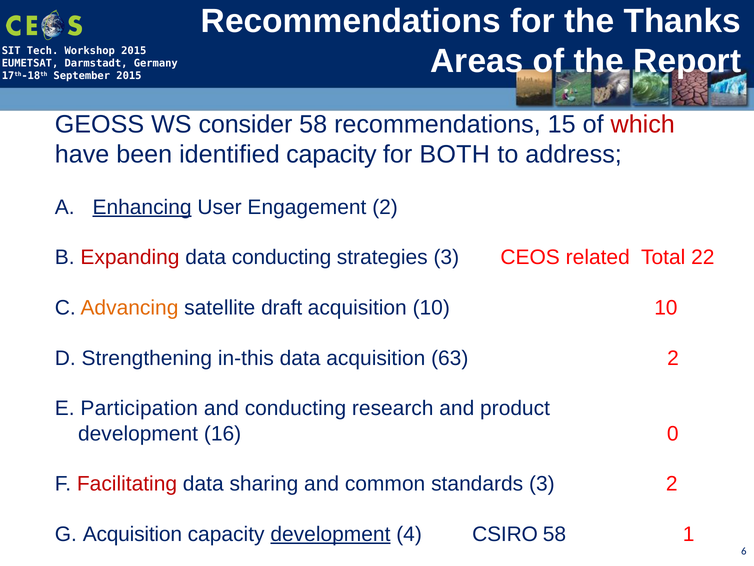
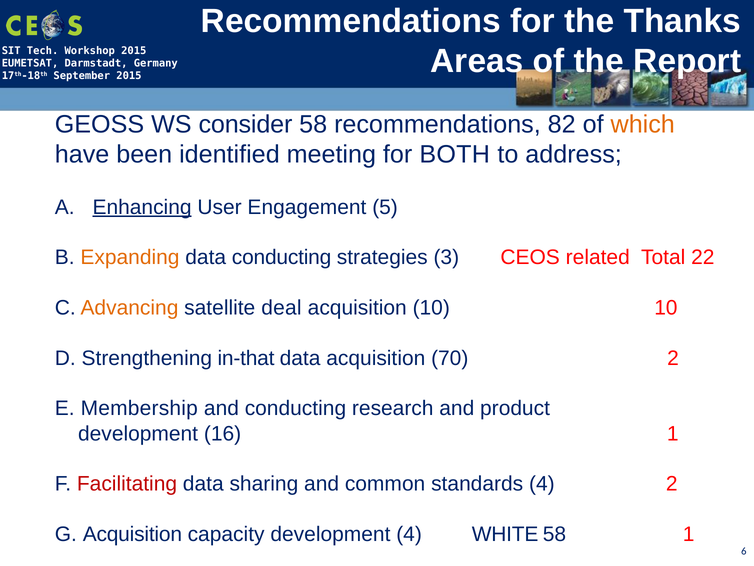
15: 15 -> 82
which colour: red -> orange
identified capacity: capacity -> meeting
Engagement 2: 2 -> 5
Expanding colour: red -> orange
draft: draft -> deal
in-this: in-this -> in-that
63: 63 -> 70
Participation: Participation -> Membership
16 0: 0 -> 1
standards 3: 3 -> 4
development at (330, 534) underline: present -> none
CSIRO: CSIRO -> WHITE
